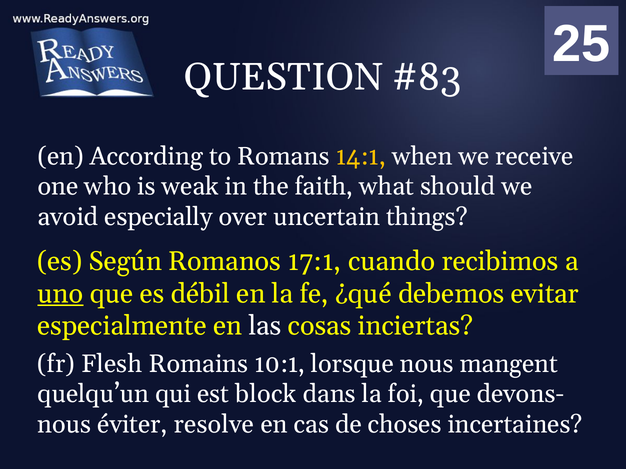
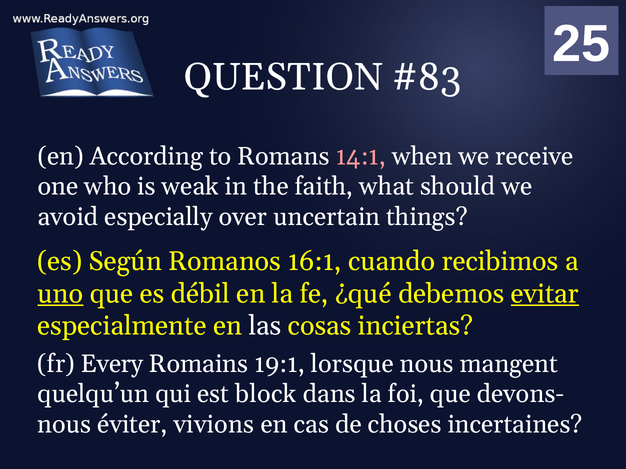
14:1 colour: yellow -> pink
17:1: 17:1 -> 16:1
evitar underline: none -> present
Flesh: Flesh -> Every
10:1: 10:1 -> 19:1
resolve: resolve -> vivions
